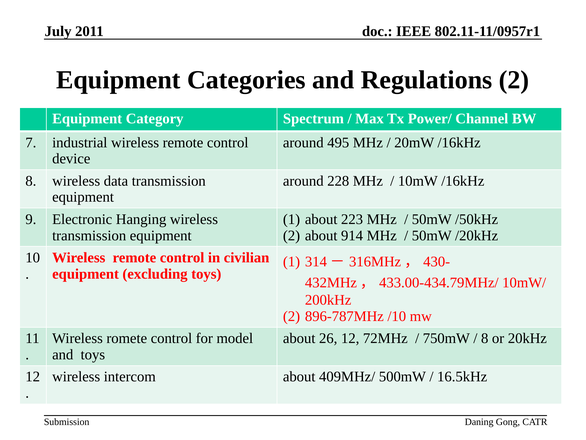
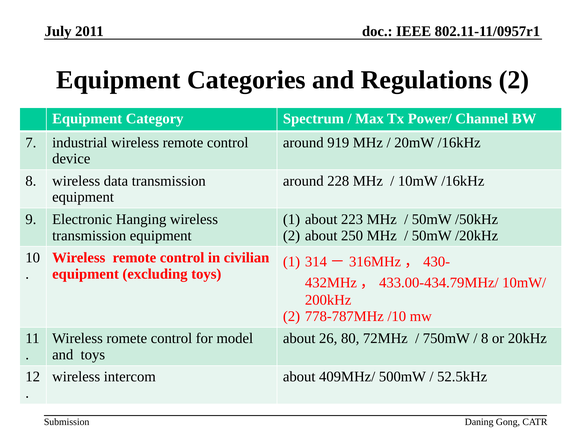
495: 495 -> 919
914: 914 -> 250
896-787MHz: 896-787MHz -> 778-787MHz
26 12: 12 -> 80
16.5kHz: 16.5kHz -> 52.5kHz
